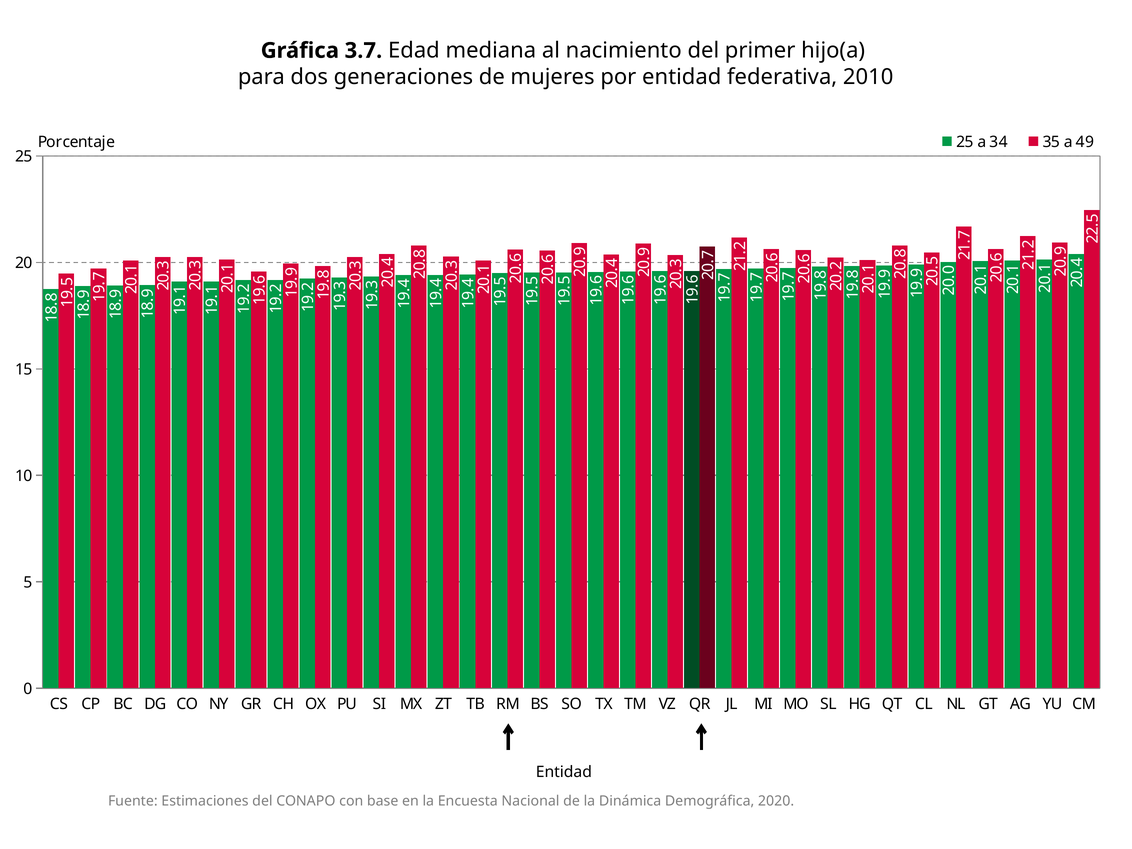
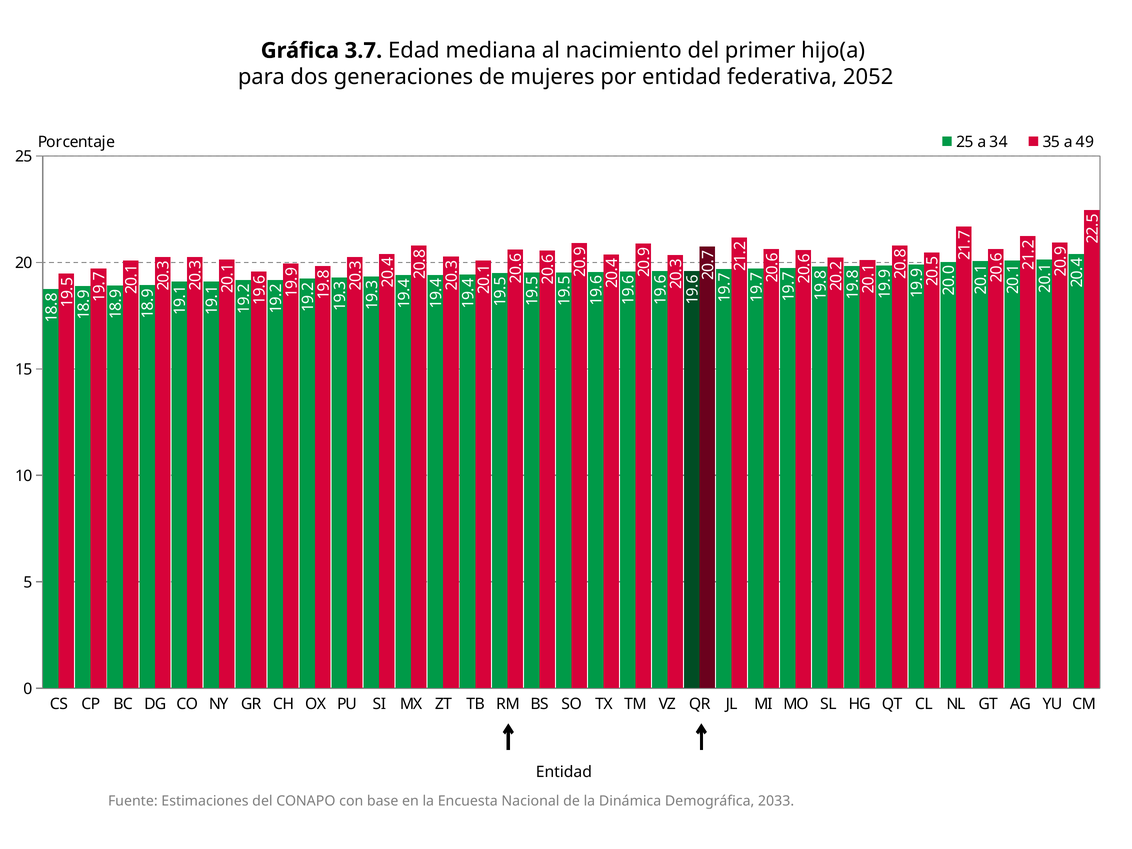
2010: 2010 -> 2052
2020: 2020 -> 2033
